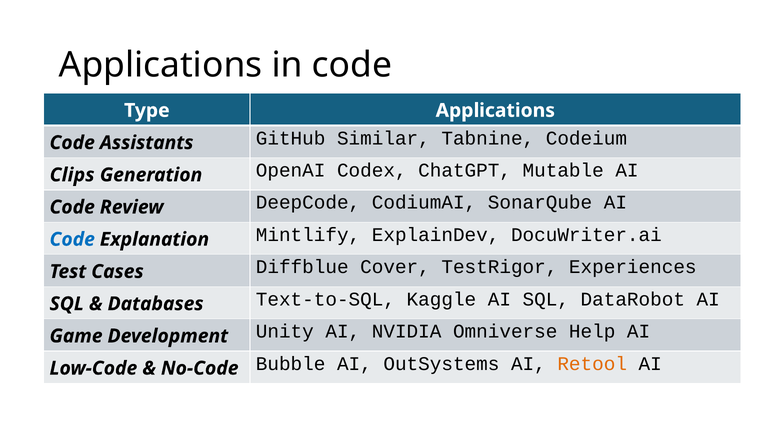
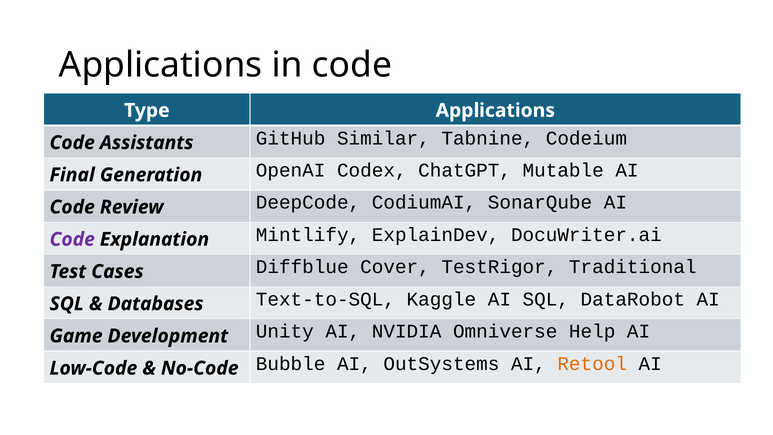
Clips: Clips -> Final
Code at (72, 239) colour: blue -> purple
Experiences: Experiences -> Traditional
